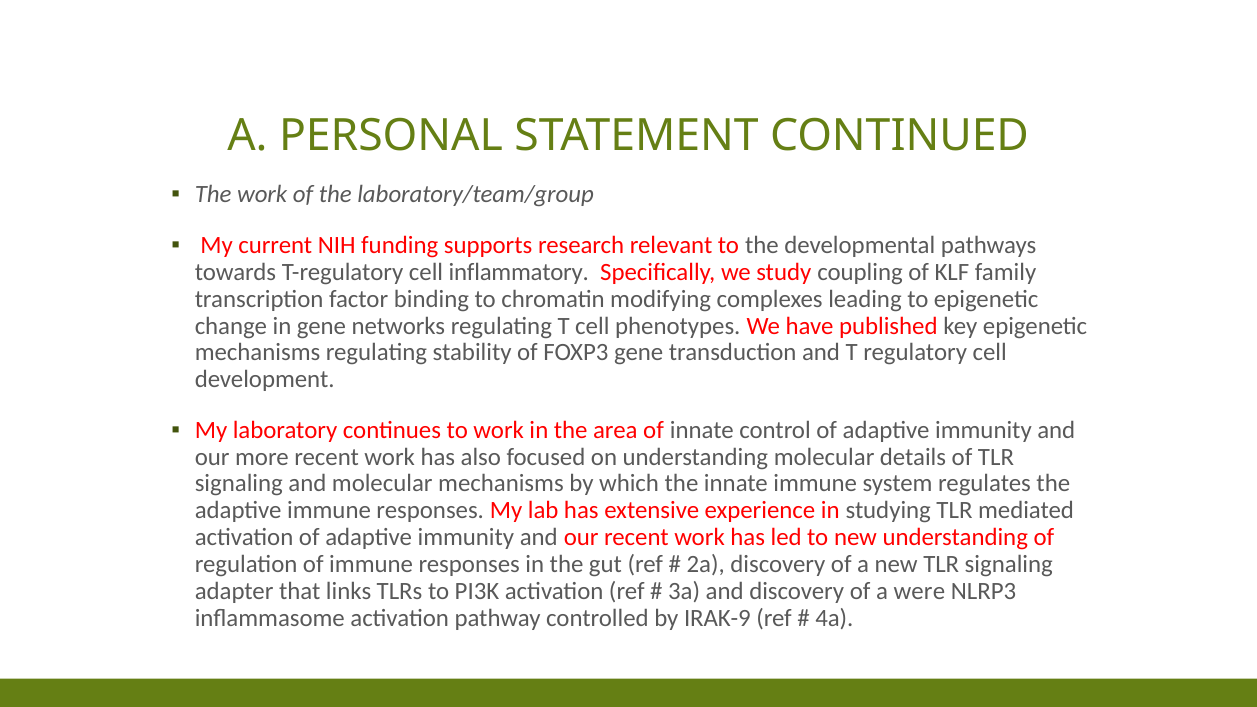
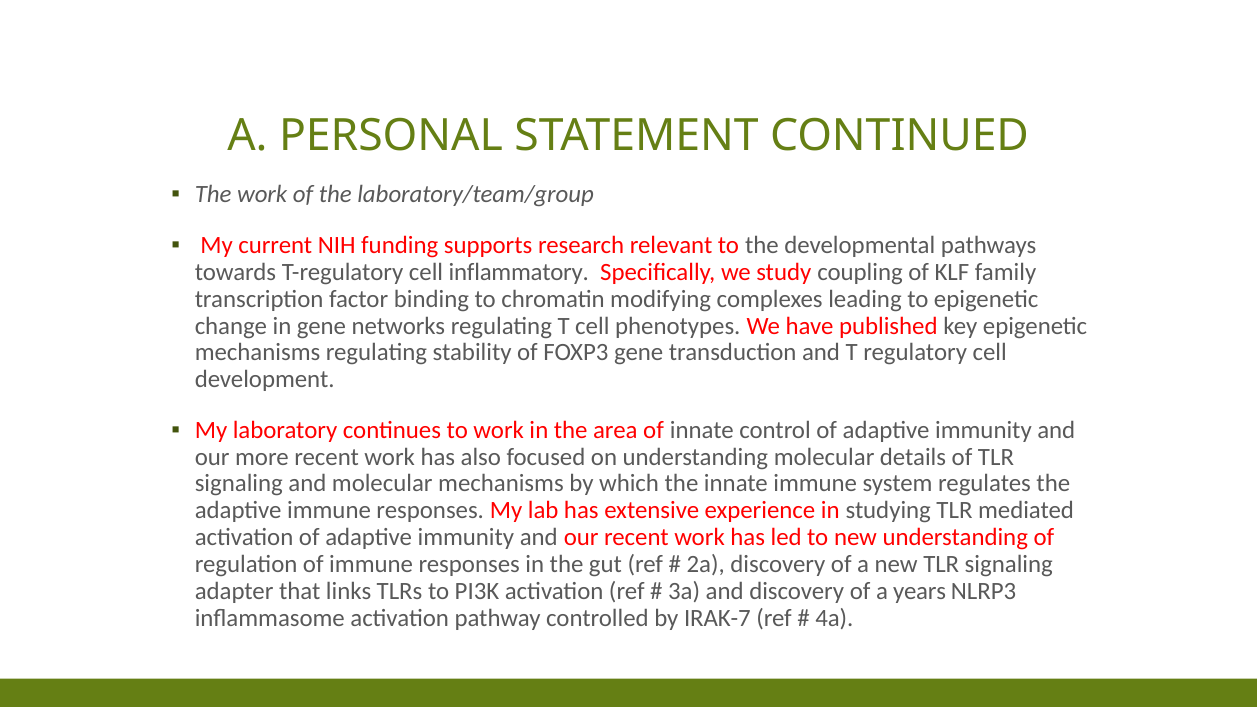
were: were -> years
IRAK-9: IRAK-9 -> IRAK-7
